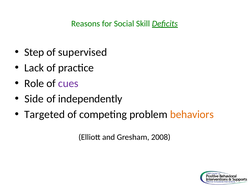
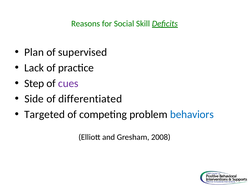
Step: Step -> Plan
Role: Role -> Step
independently: independently -> differentiated
behaviors colour: orange -> blue
